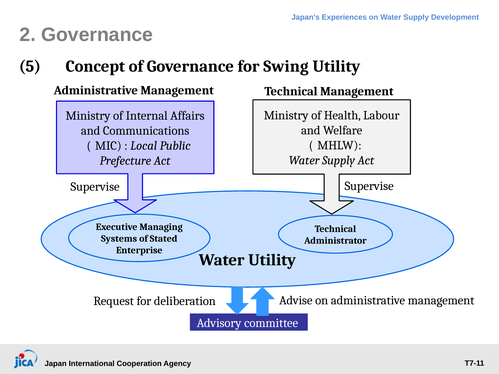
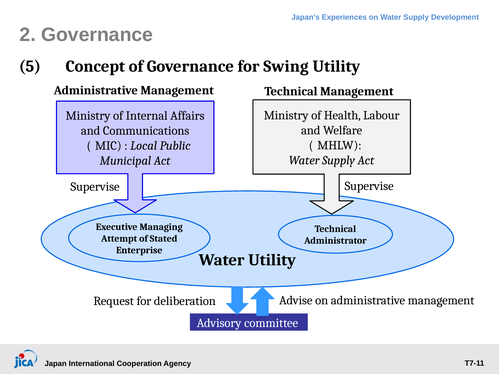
Prefecture: Prefecture -> Municipal
Systems: Systems -> Attempt
